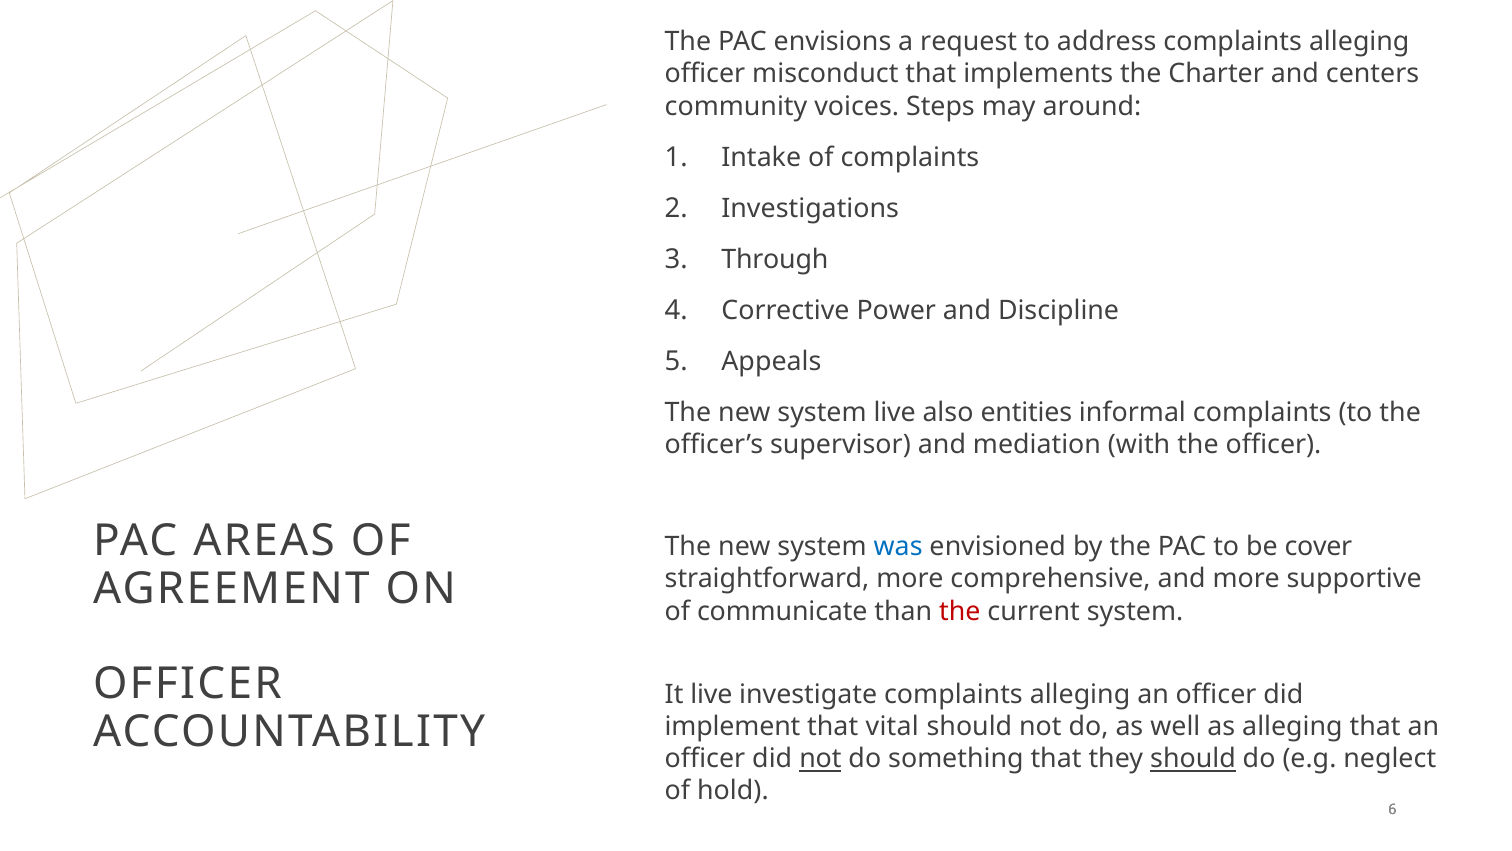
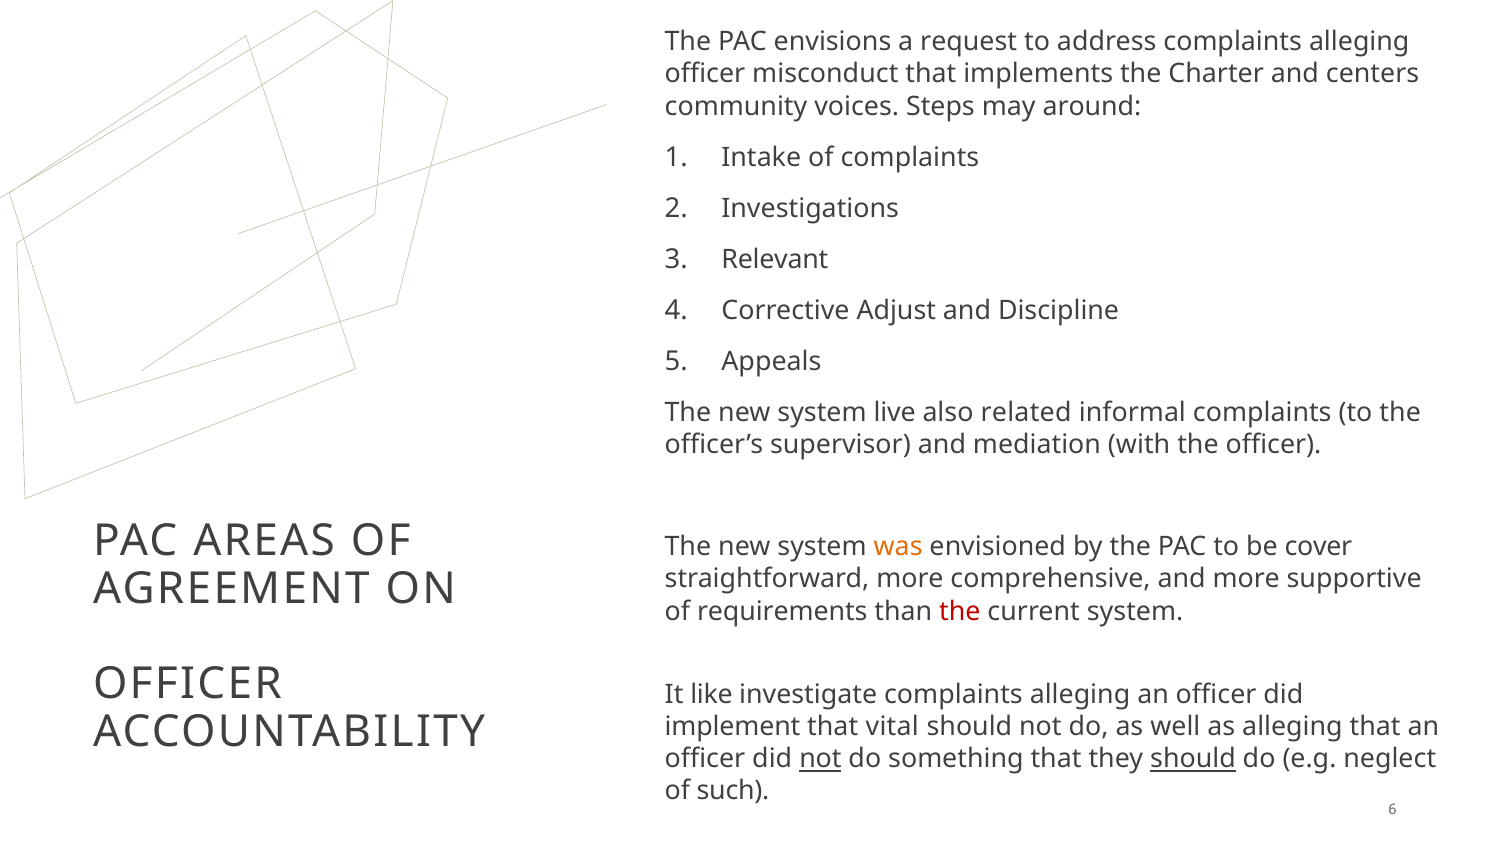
Through: Through -> Relevant
Power: Power -> Adjust
entities: entities -> related
was colour: blue -> orange
communicate: communicate -> requirements
It live: live -> like
hold: hold -> such
